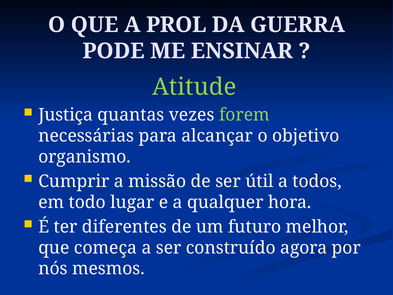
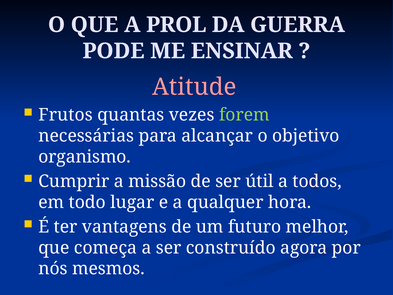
Atitude colour: light green -> pink
Justiça: Justiça -> Frutos
diferentes: diferentes -> vantagens
